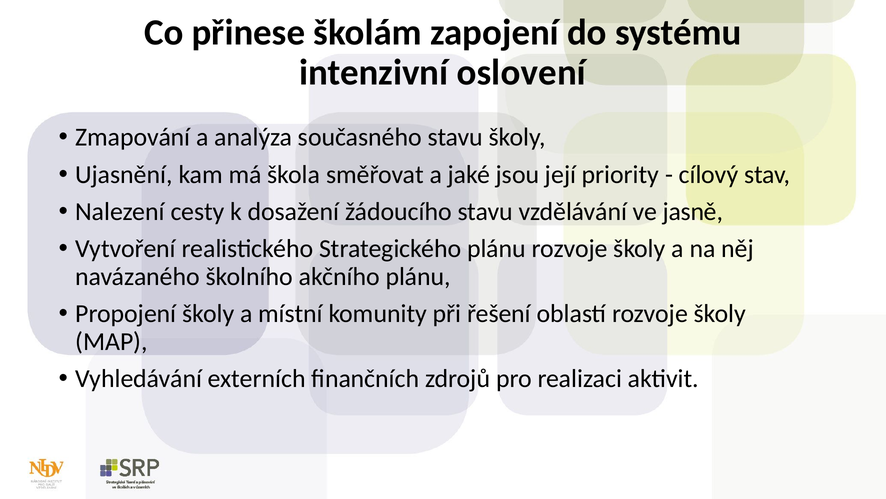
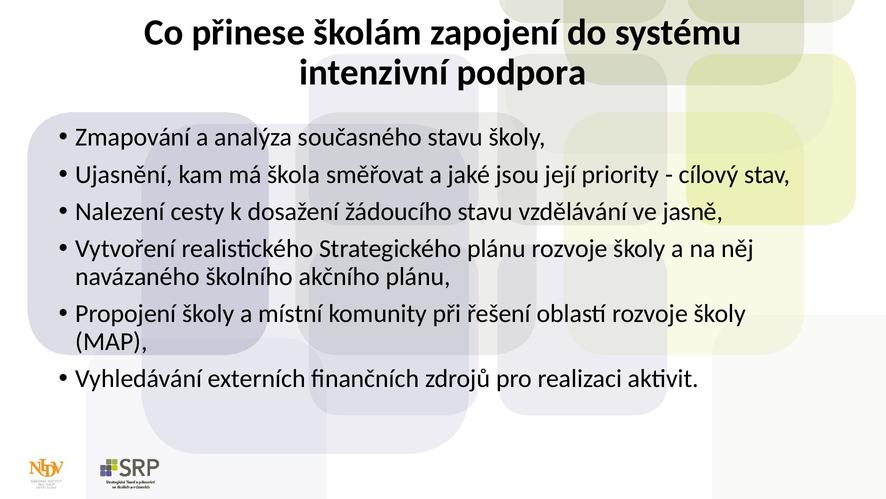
oslovení: oslovení -> podpora
